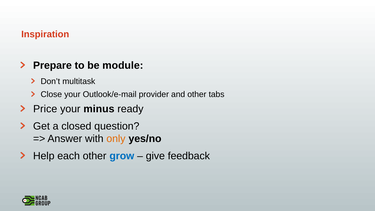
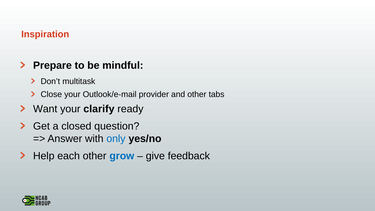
module: module -> mindful
Price: Price -> Want
minus: minus -> clarify
only colour: orange -> blue
